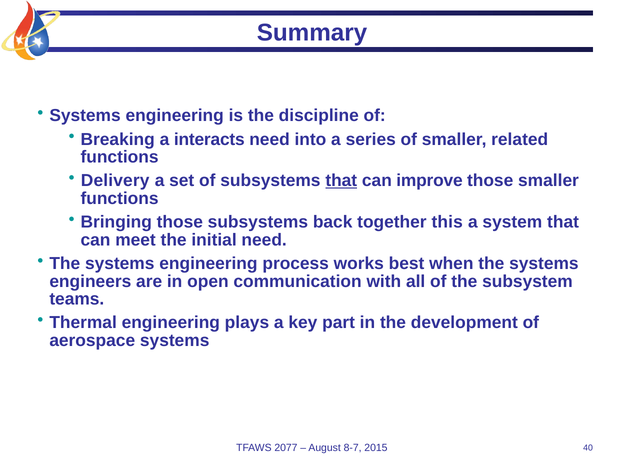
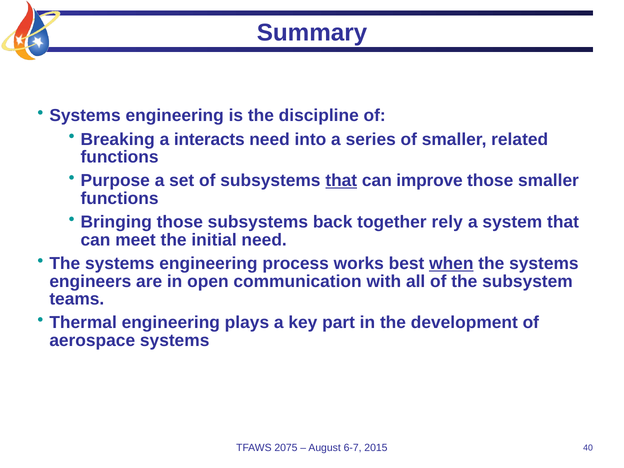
Delivery: Delivery -> Purpose
this: this -> rely
when underline: none -> present
2077: 2077 -> 2075
8-7: 8-7 -> 6-7
